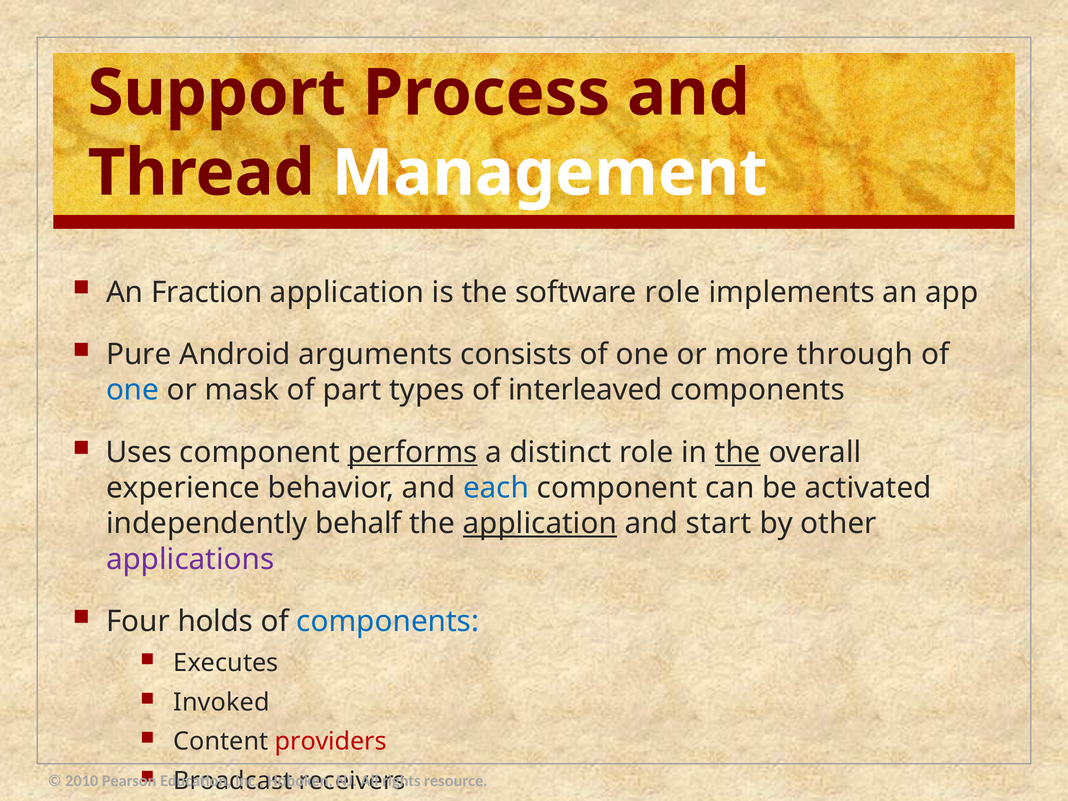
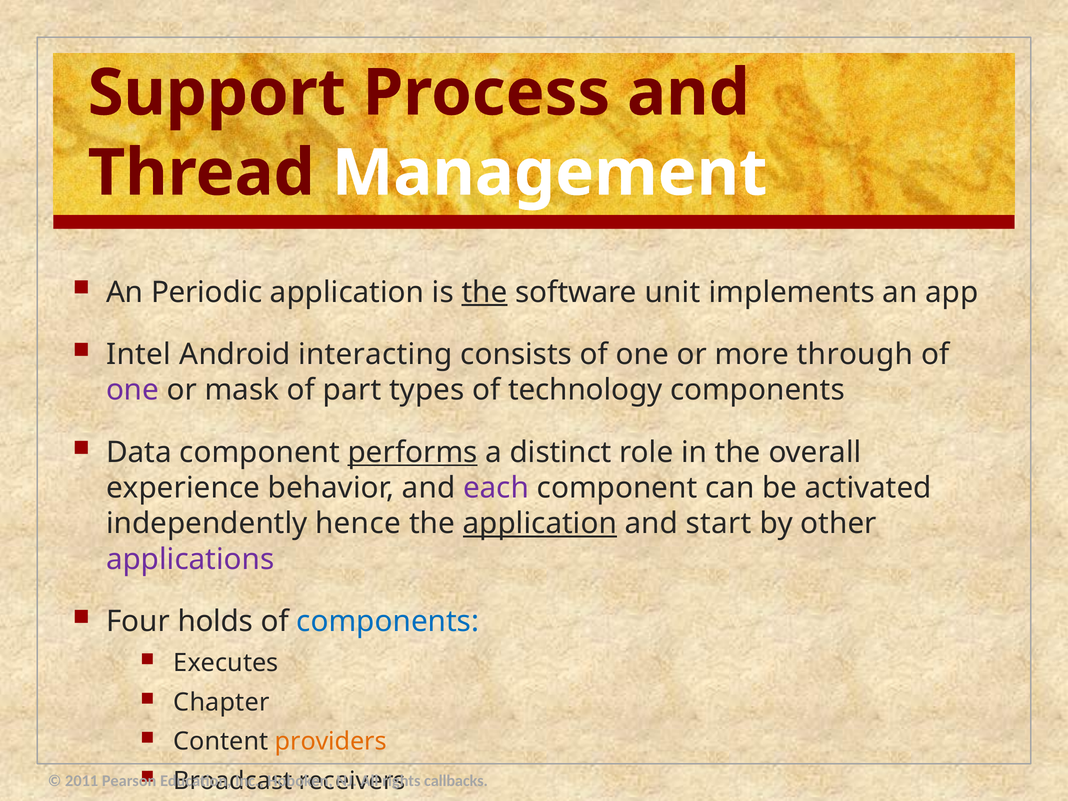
Fraction: Fraction -> Periodic
the at (484, 292) underline: none -> present
software role: role -> unit
Pure: Pure -> Intel
arguments: arguments -> interacting
one at (133, 390) colour: blue -> purple
interleaved: interleaved -> technology
Uses: Uses -> Data
the at (738, 452) underline: present -> none
each colour: blue -> purple
behalf: behalf -> hence
Invoked: Invoked -> Chapter
providers colour: red -> orange
2010: 2010 -> 2011
resource: resource -> callbacks
